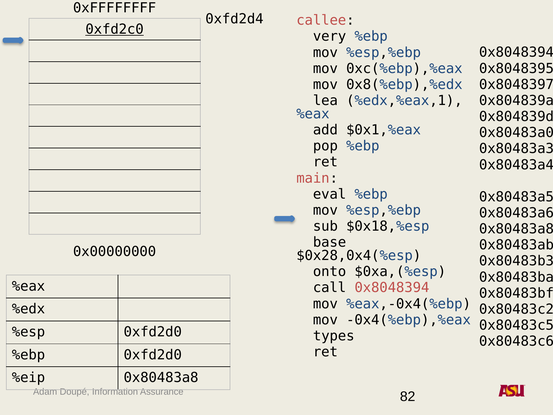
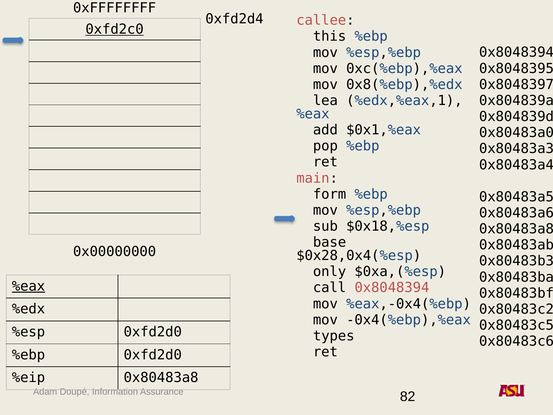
very: very -> this
eval: eval -> form
onto: onto -> only
%eax at (29, 286) underline: none -> present
